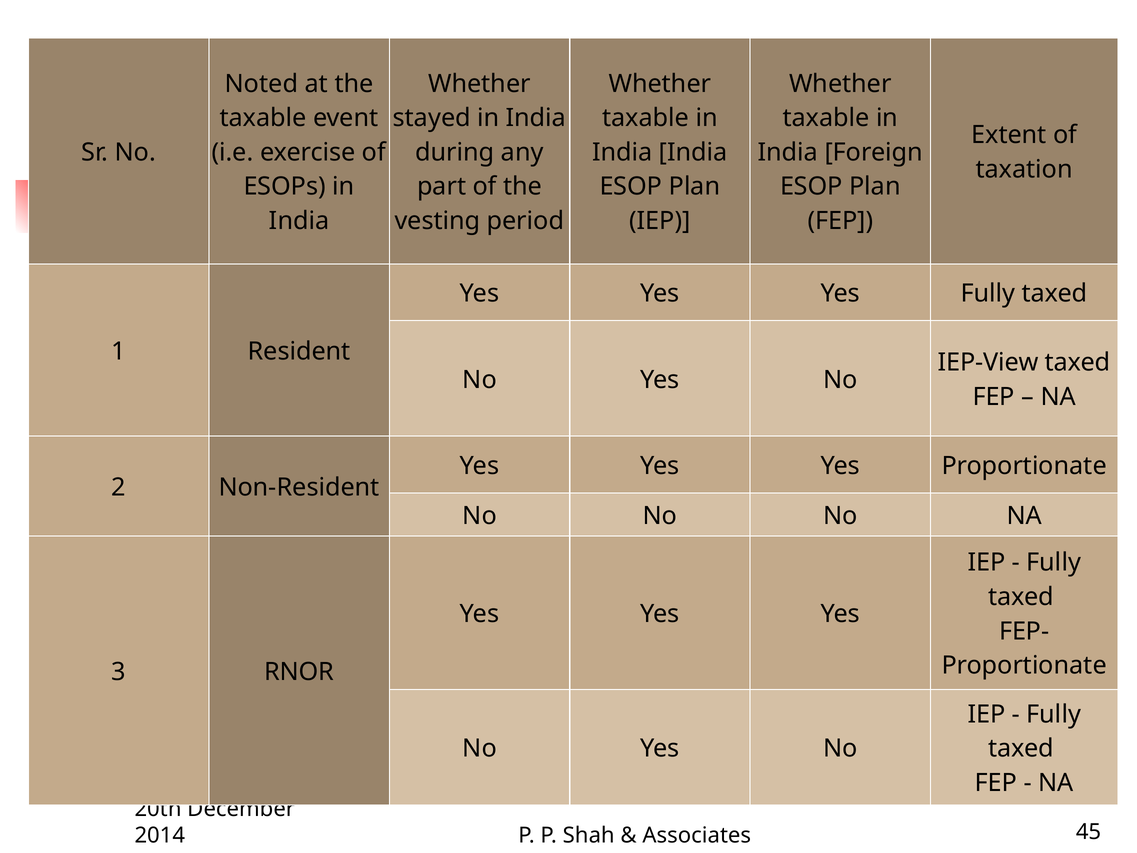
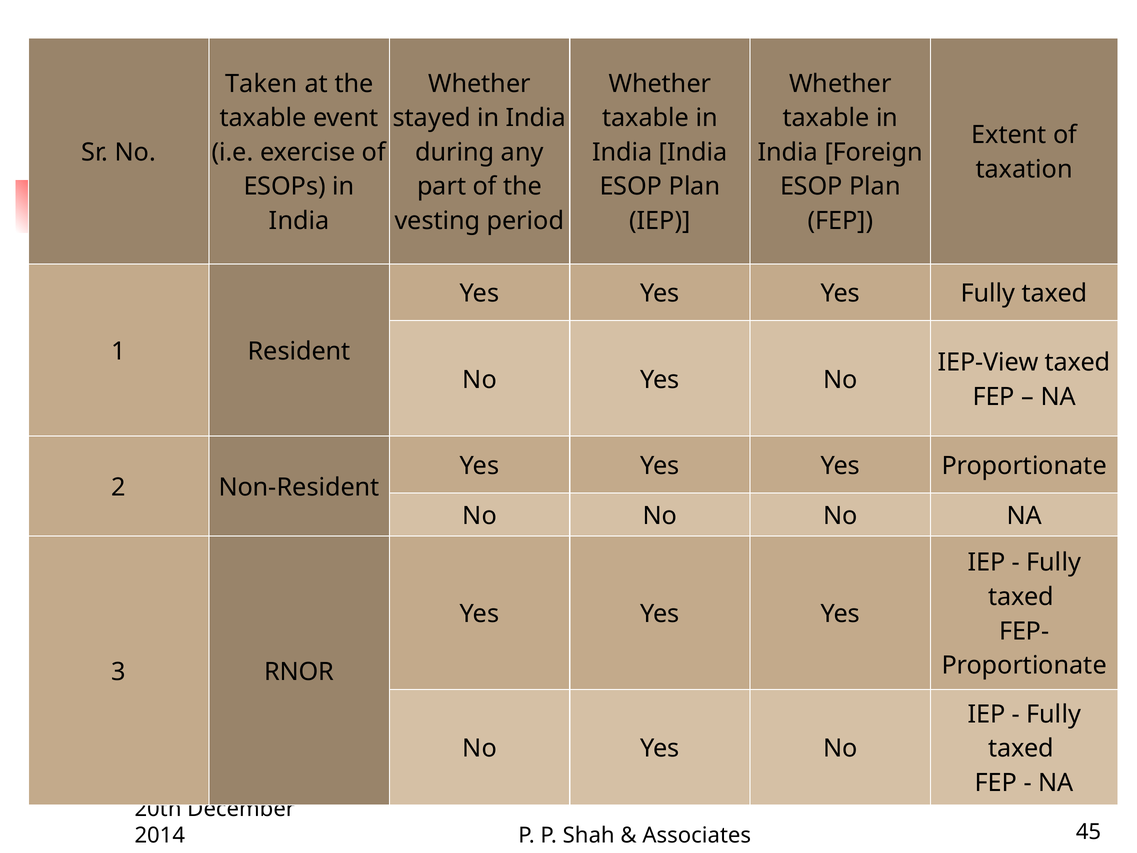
Noted: Noted -> Taken
